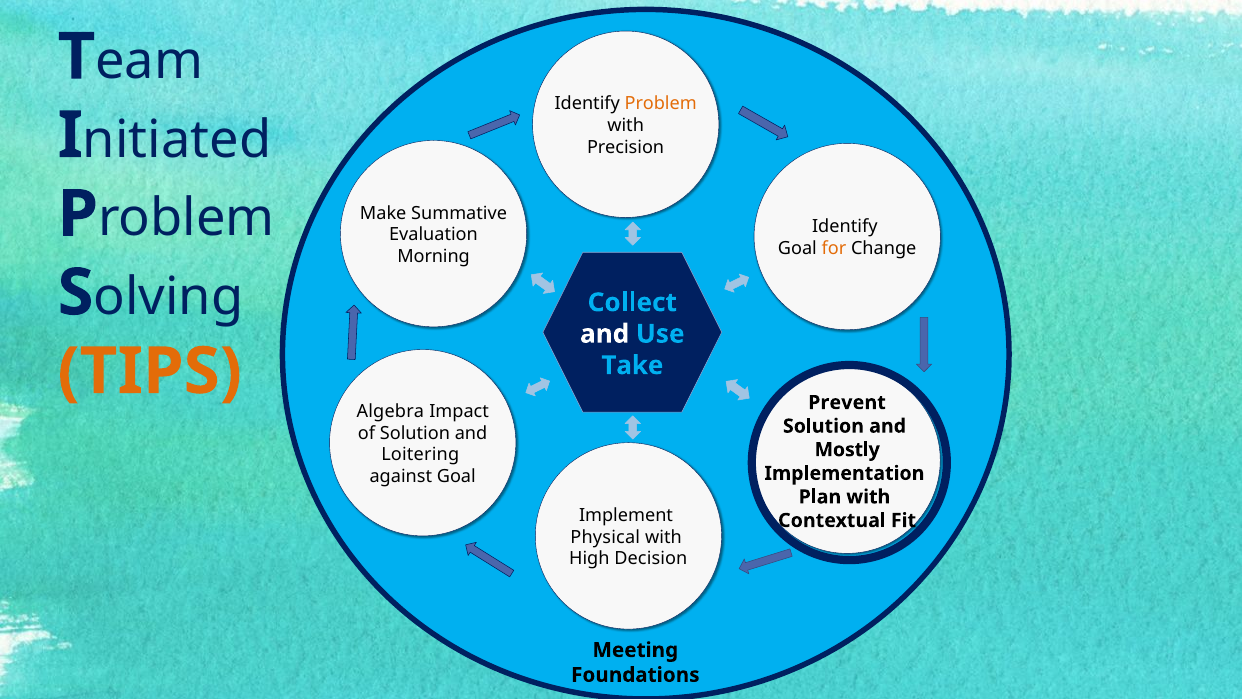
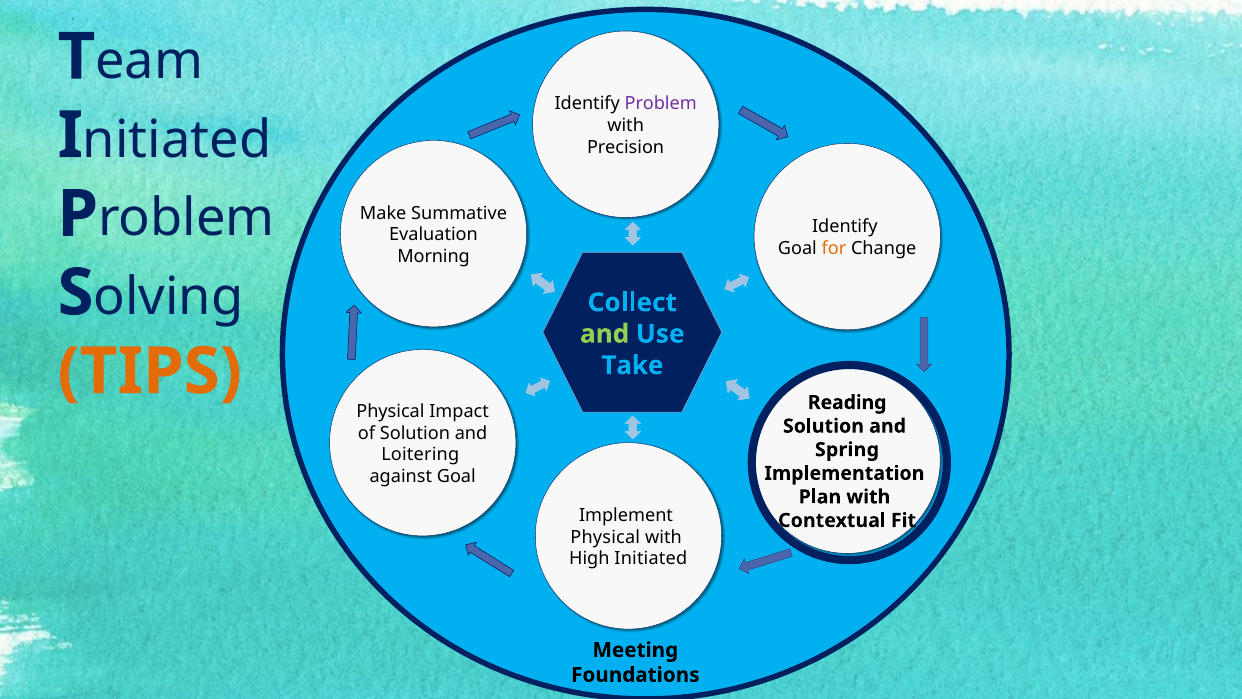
Problem at (661, 104) colour: orange -> purple
and at (605, 334) colour: white -> light green
Prevent: Prevent -> Reading
Algebra at (390, 411): Algebra -> Physical
Mostly: Mostly -> Spring
High Decision: Decision -> Initiated
